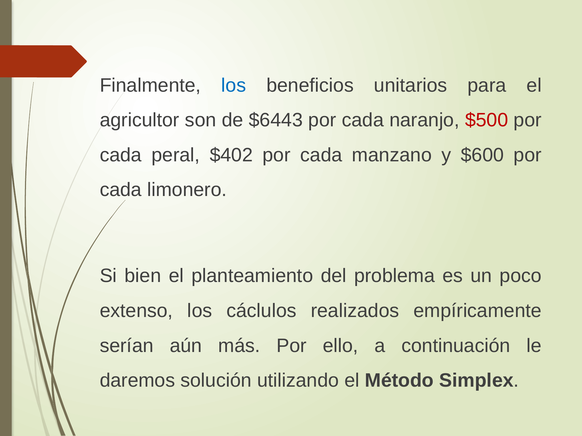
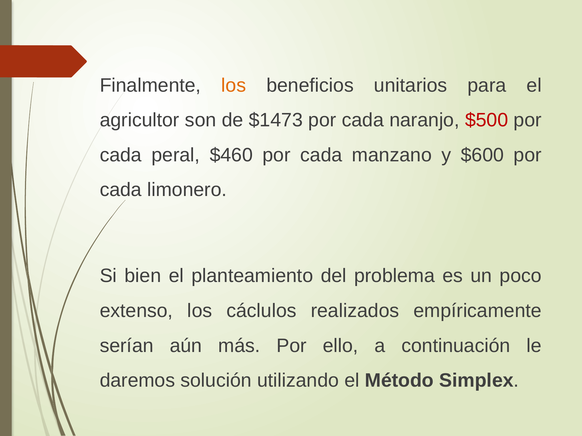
los at (234, 85) colour: blue -> orange
$6443: $6443 -> $1473
$402: $402 -> $460
